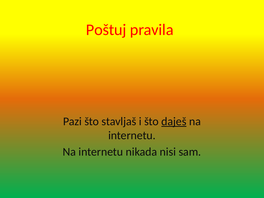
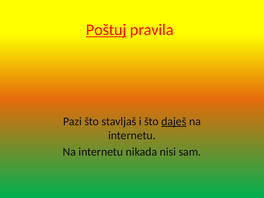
Poštuj underline: none -> present
